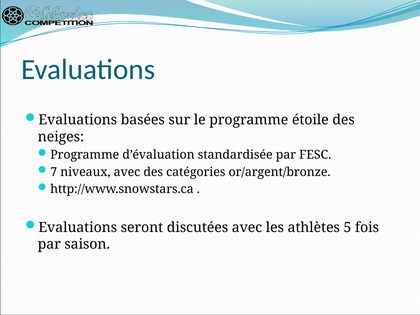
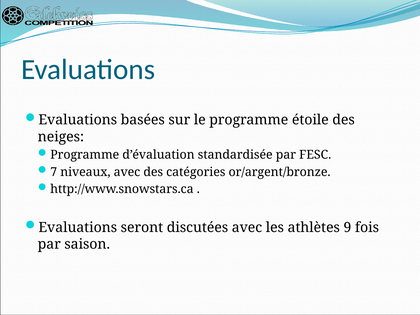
5: 5 -> 9
